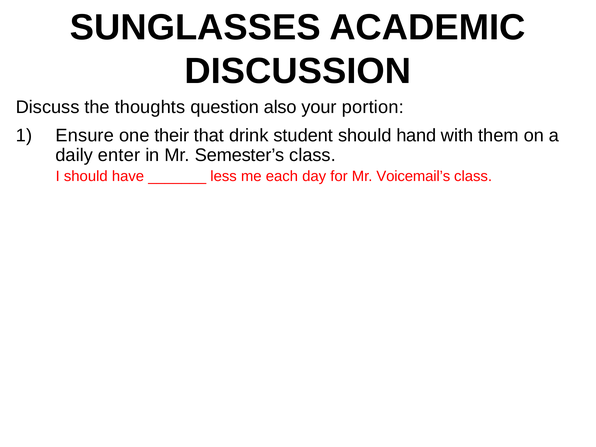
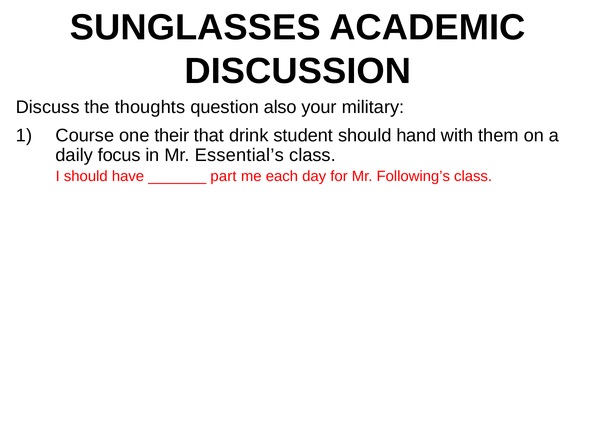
portion: portion -> military
Ensure: Ensure -> Course
enter: enter -> focus
Semester’s: Semester’s -> Essential’s
less: less -> part
Voicemail’s: Voicemail’s -> Following’s
